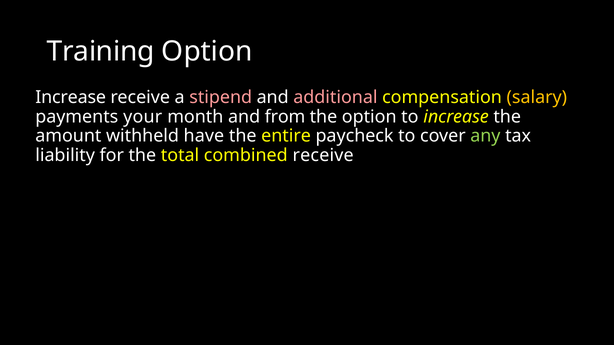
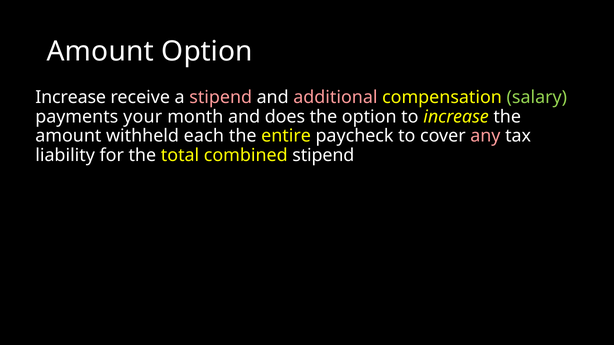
Training at (101, 52): Training -> Amount
salary colour: yellow -> light green
from: from -> does
have: have -> each
any colour: light green -> pink
combined receive: receive -> stipend
